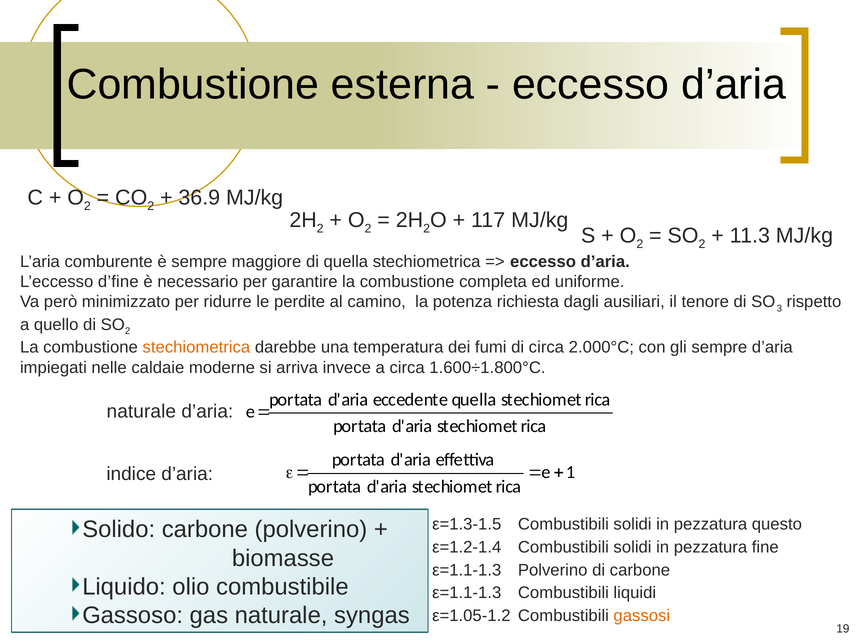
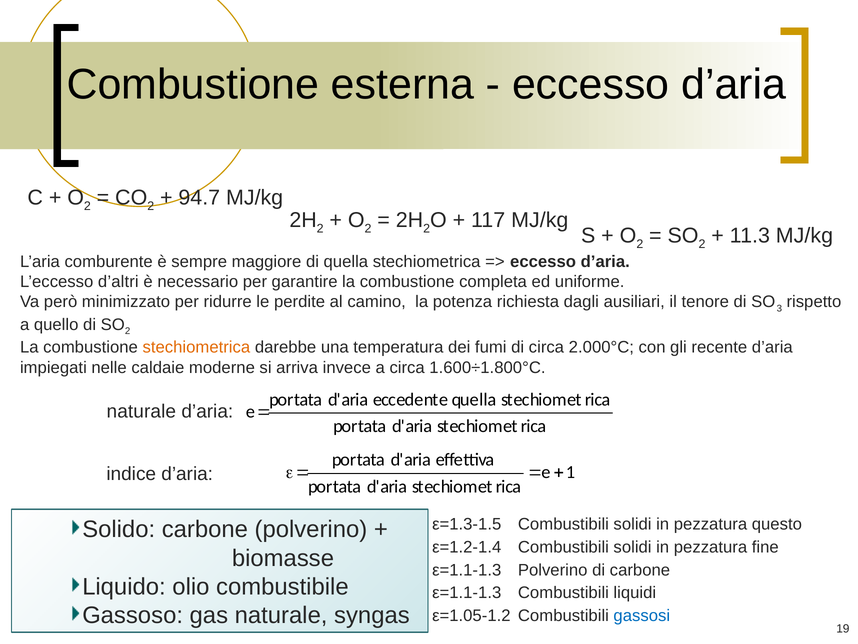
36.9: 36.9 -> 94.7
d’fine: d’fine -> d’altri
gli sempre: sempre -> recente
gassosi colour: orange -> blue
